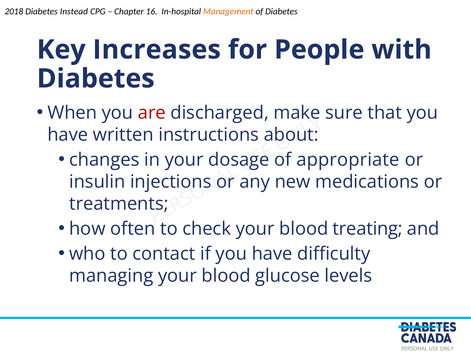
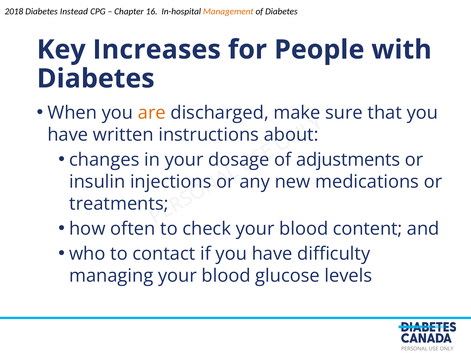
are colour: red -> orange
appropriate: appropriate -> adjustments
treating: treating -> content
